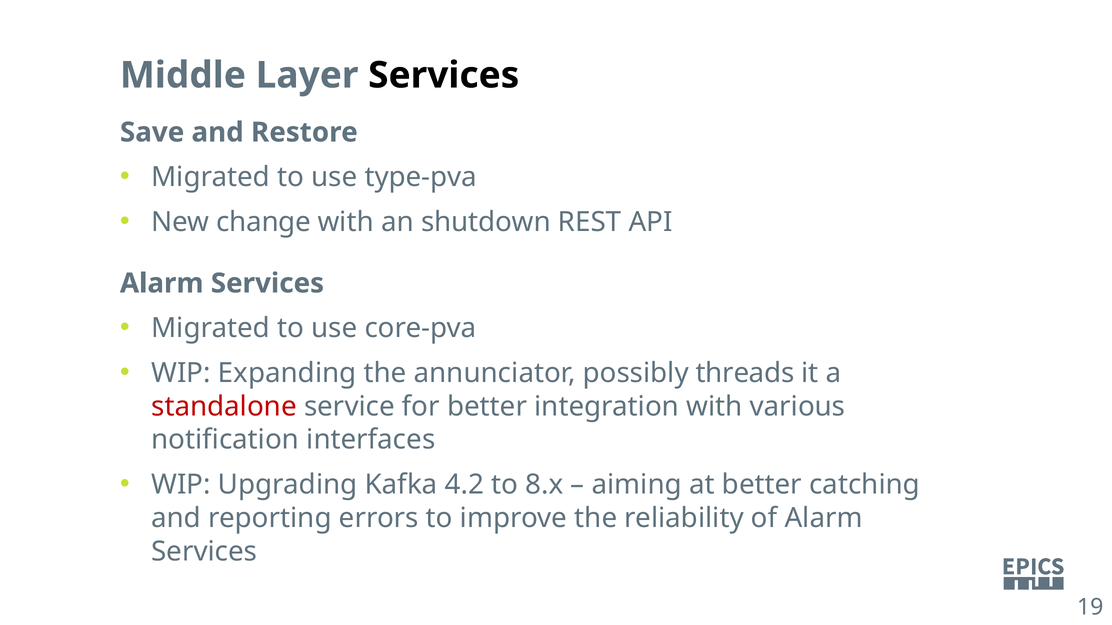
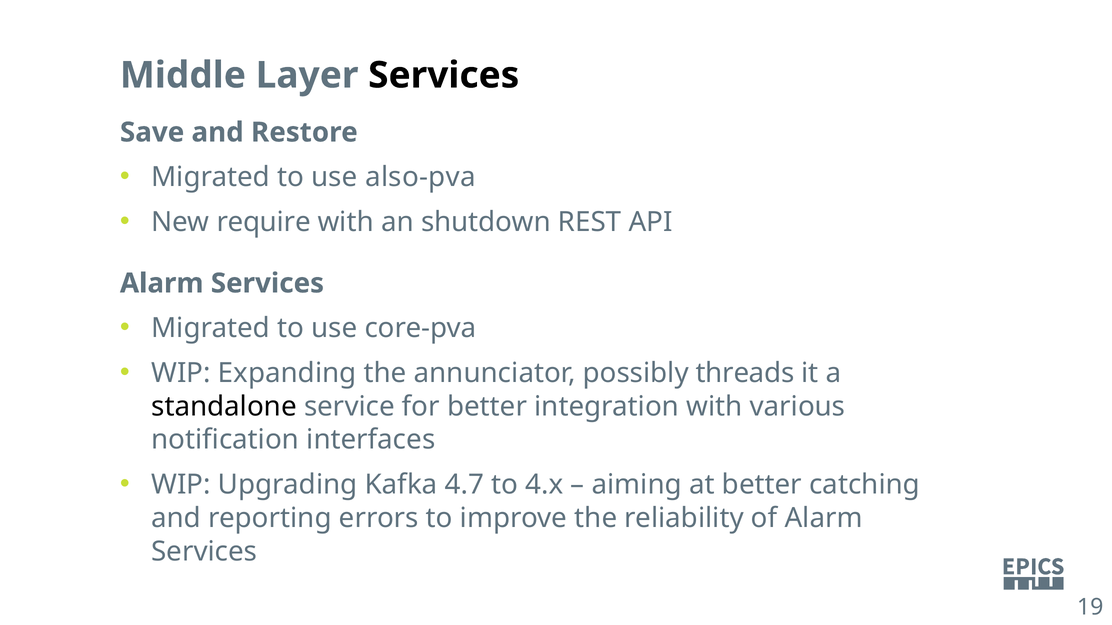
type-pva: type-pva -> also-pva
change: change -> require
standalone colour: red -> black
4.2: 4.2 -> 4.7
8.x: 8.x -> 4.x
